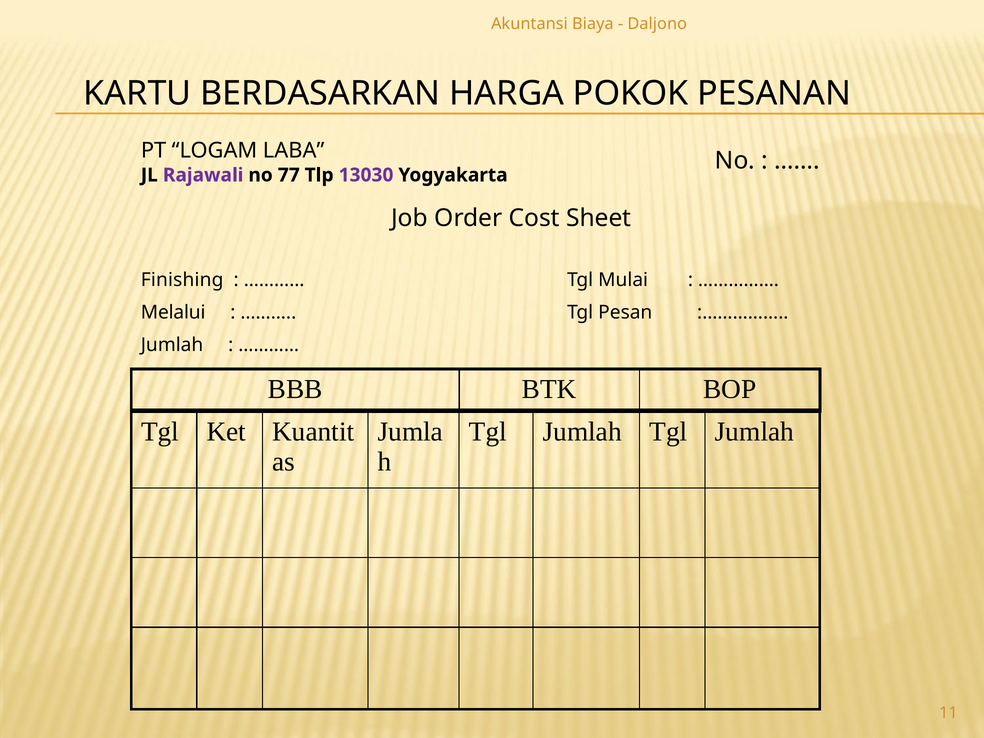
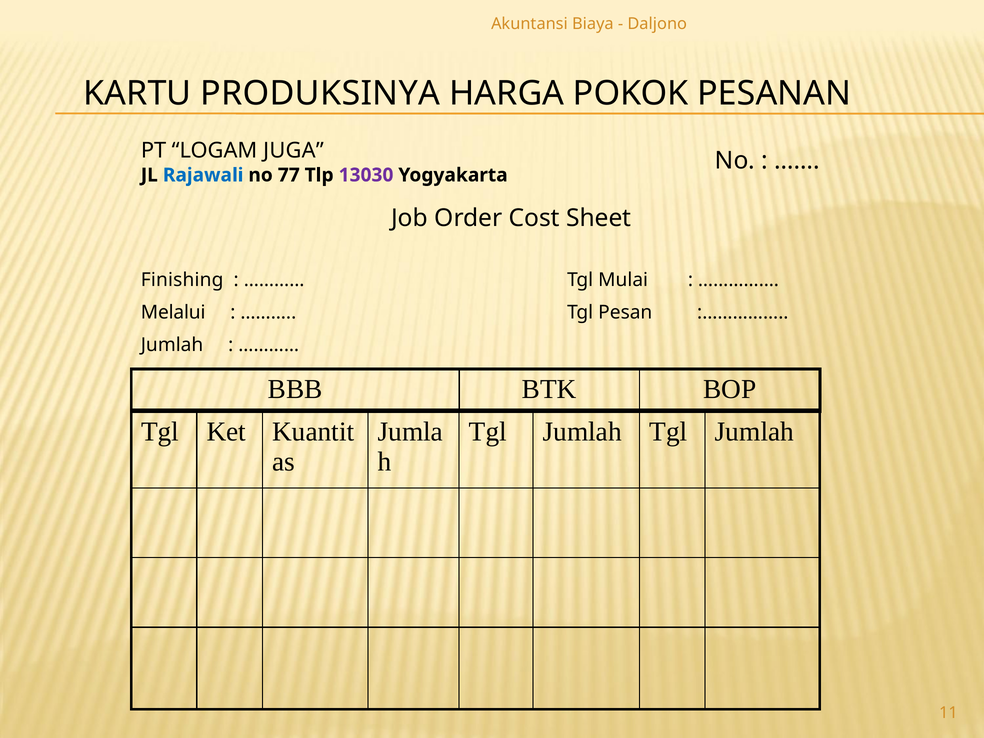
BERDASARKAN: BERDASARKAN -> PRODUKSINYA
LABA: LABA -> JUGA
Rajawali colour: purple -> blue
